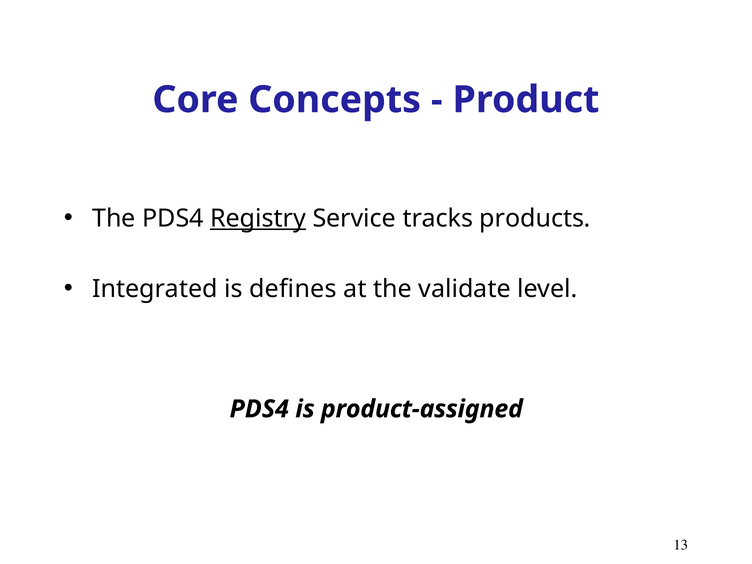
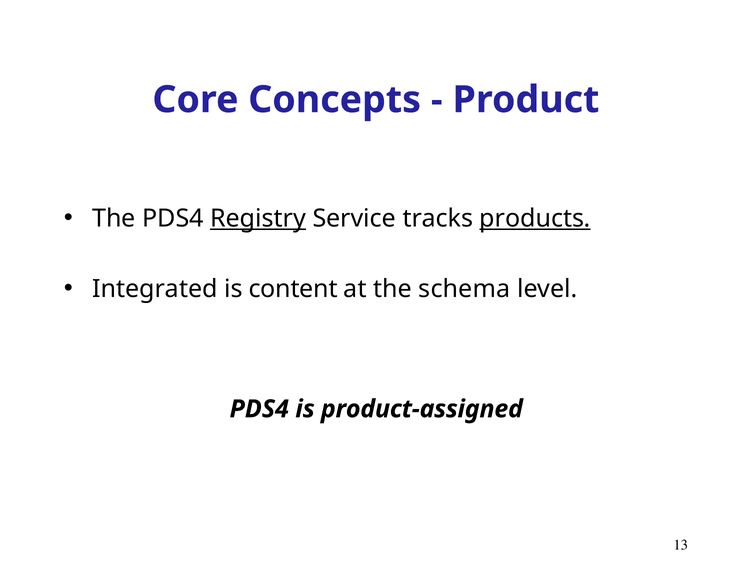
products underline: none -> present
defines: defines -> content
validate: validate -> schema
